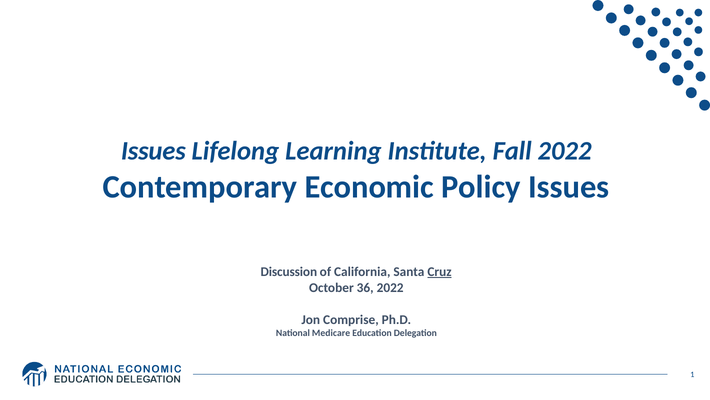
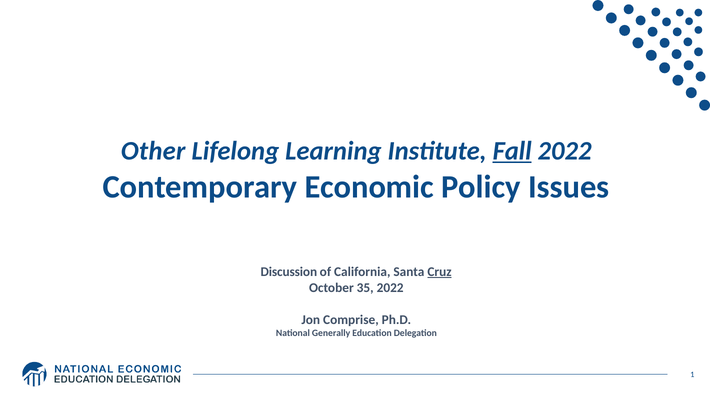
Issues at (153, 151): Issues -> Other
Fall underline: none -> present
36: 36 -> 35
Medicare: Medicare -> Generally
